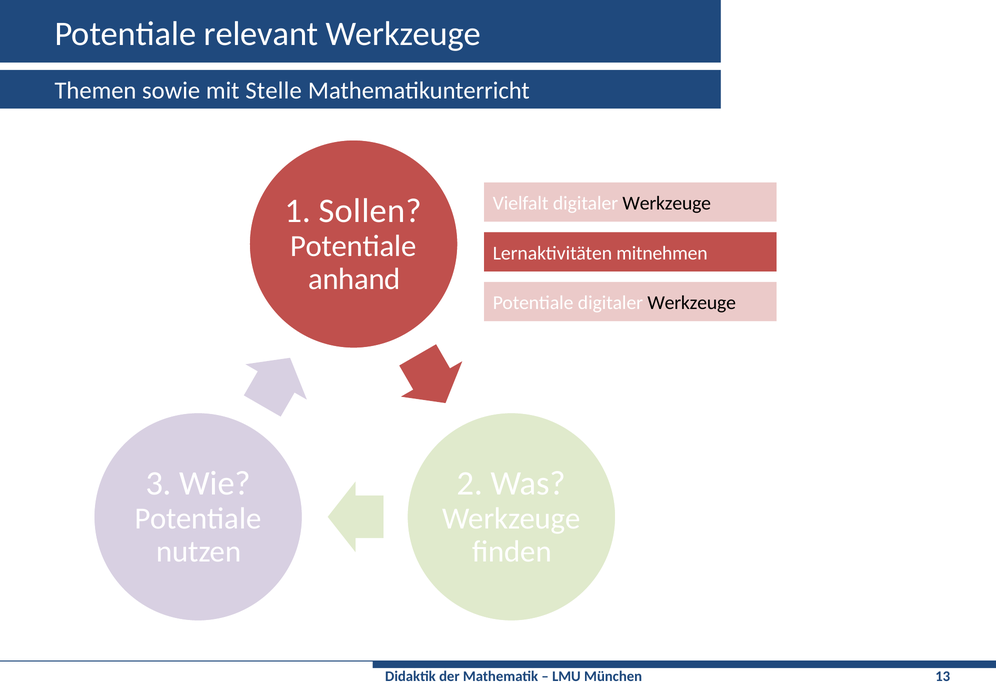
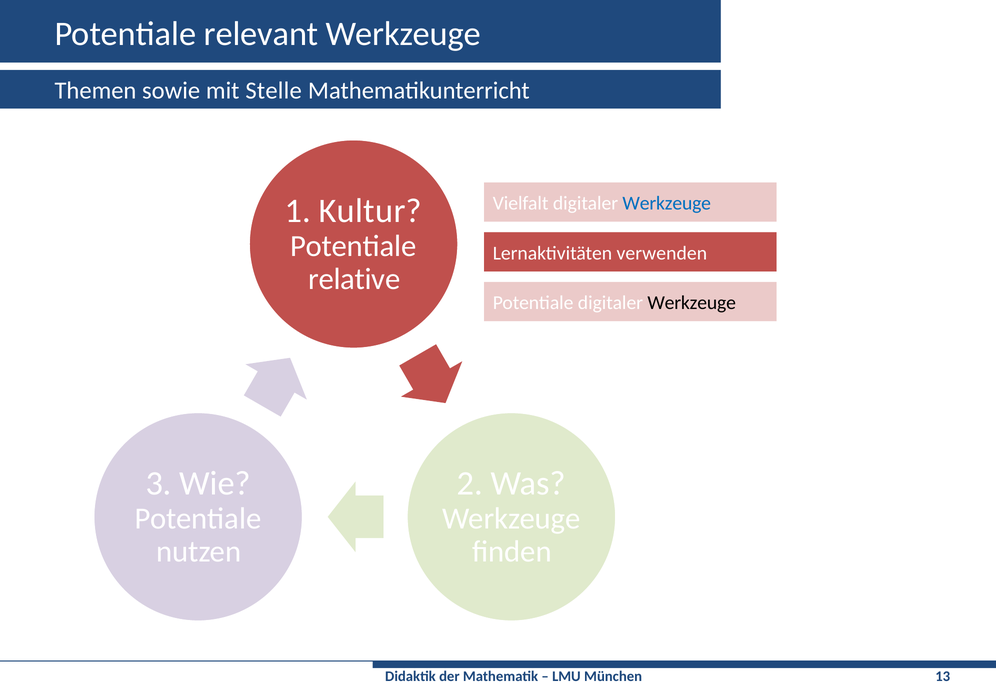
Werkzeuge at (667, 204) colour: black -> blue
Sollen: Sollen -> Kultur
mitnehmen: mitnehmen -> verwenden
anhand: anhand -> relative
